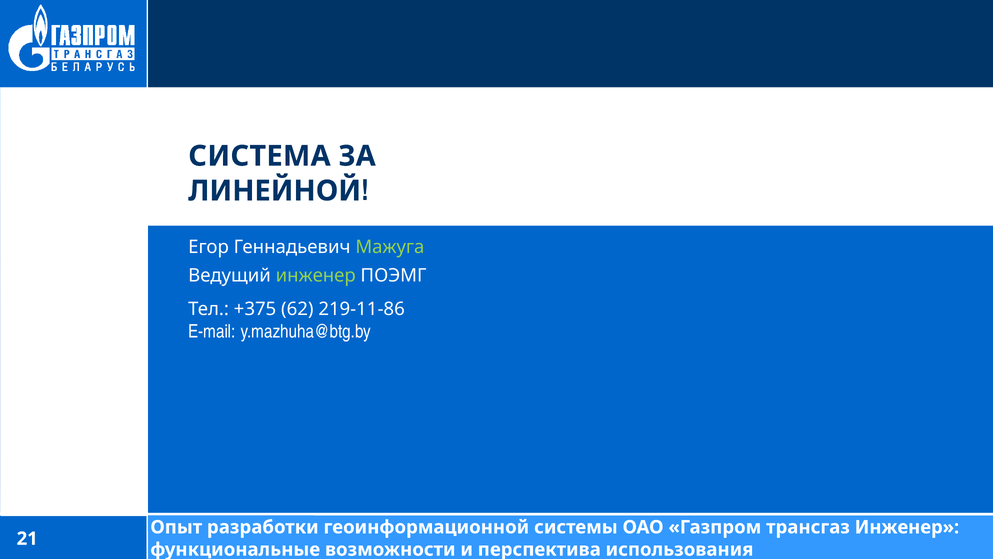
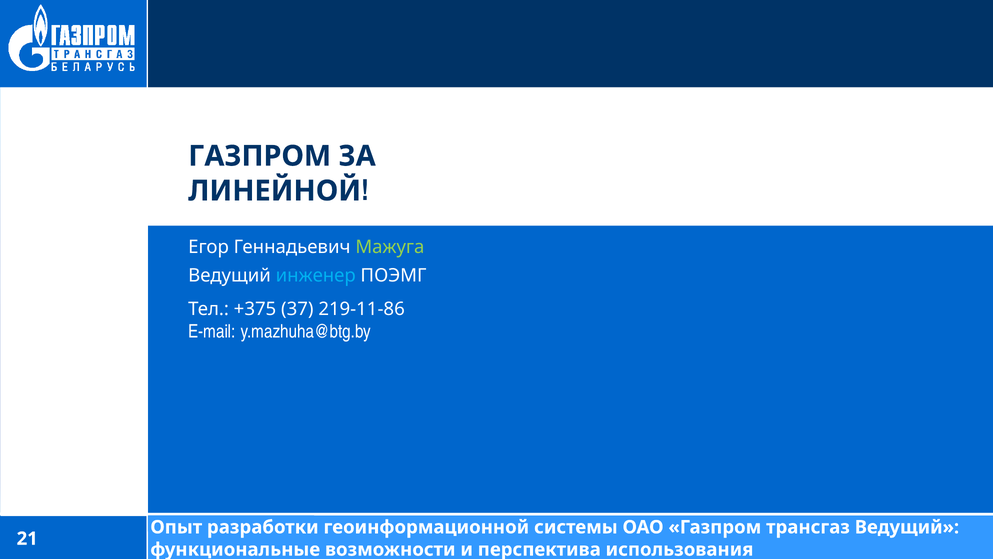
СИСТЕМА at (259, 156): СИСТЕМА -> ГАЗПРОМ
инженер at (316, 275) colour: light green -> light blue
62: 62 -> 37
трансгаз Инженер: Инженер -> Ведущий
